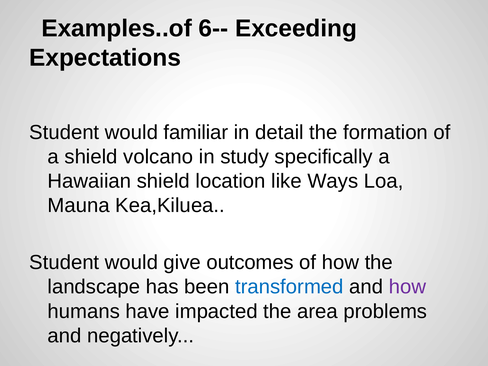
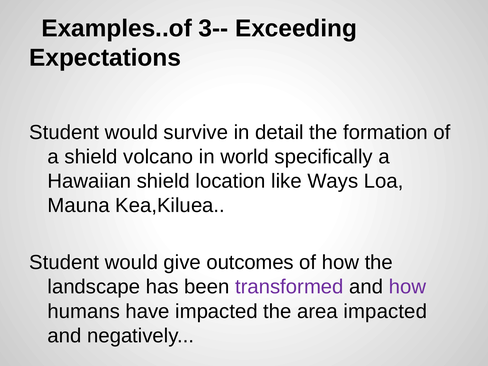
6--: 6-- -> 3--
familiar: familiar -> survive
study: study -> world
transformed colour: blue -> purple
area problems: problems -> impacted
